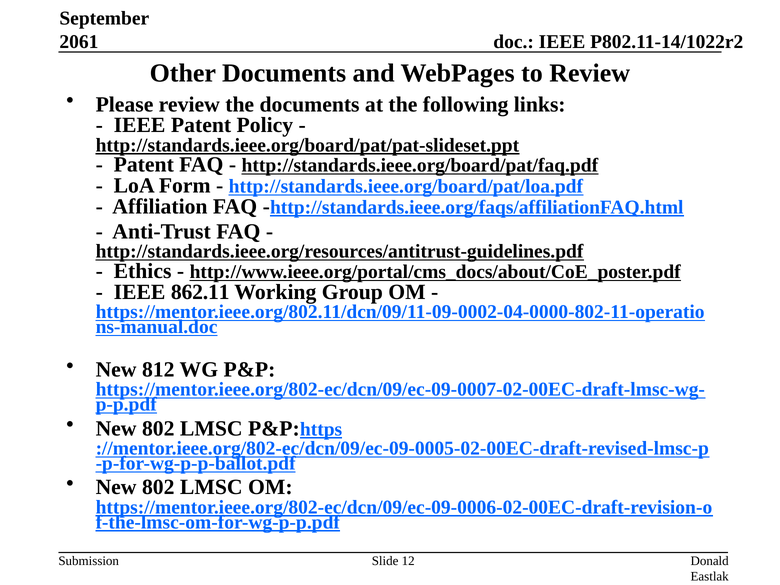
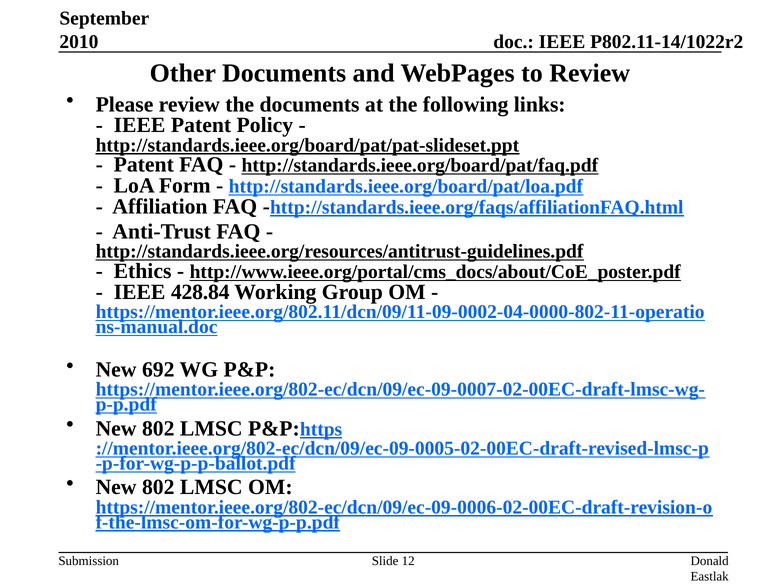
2061: 2061 -> 2010
862.11: 862.11 -> 428.84
812: 812 -> 692
